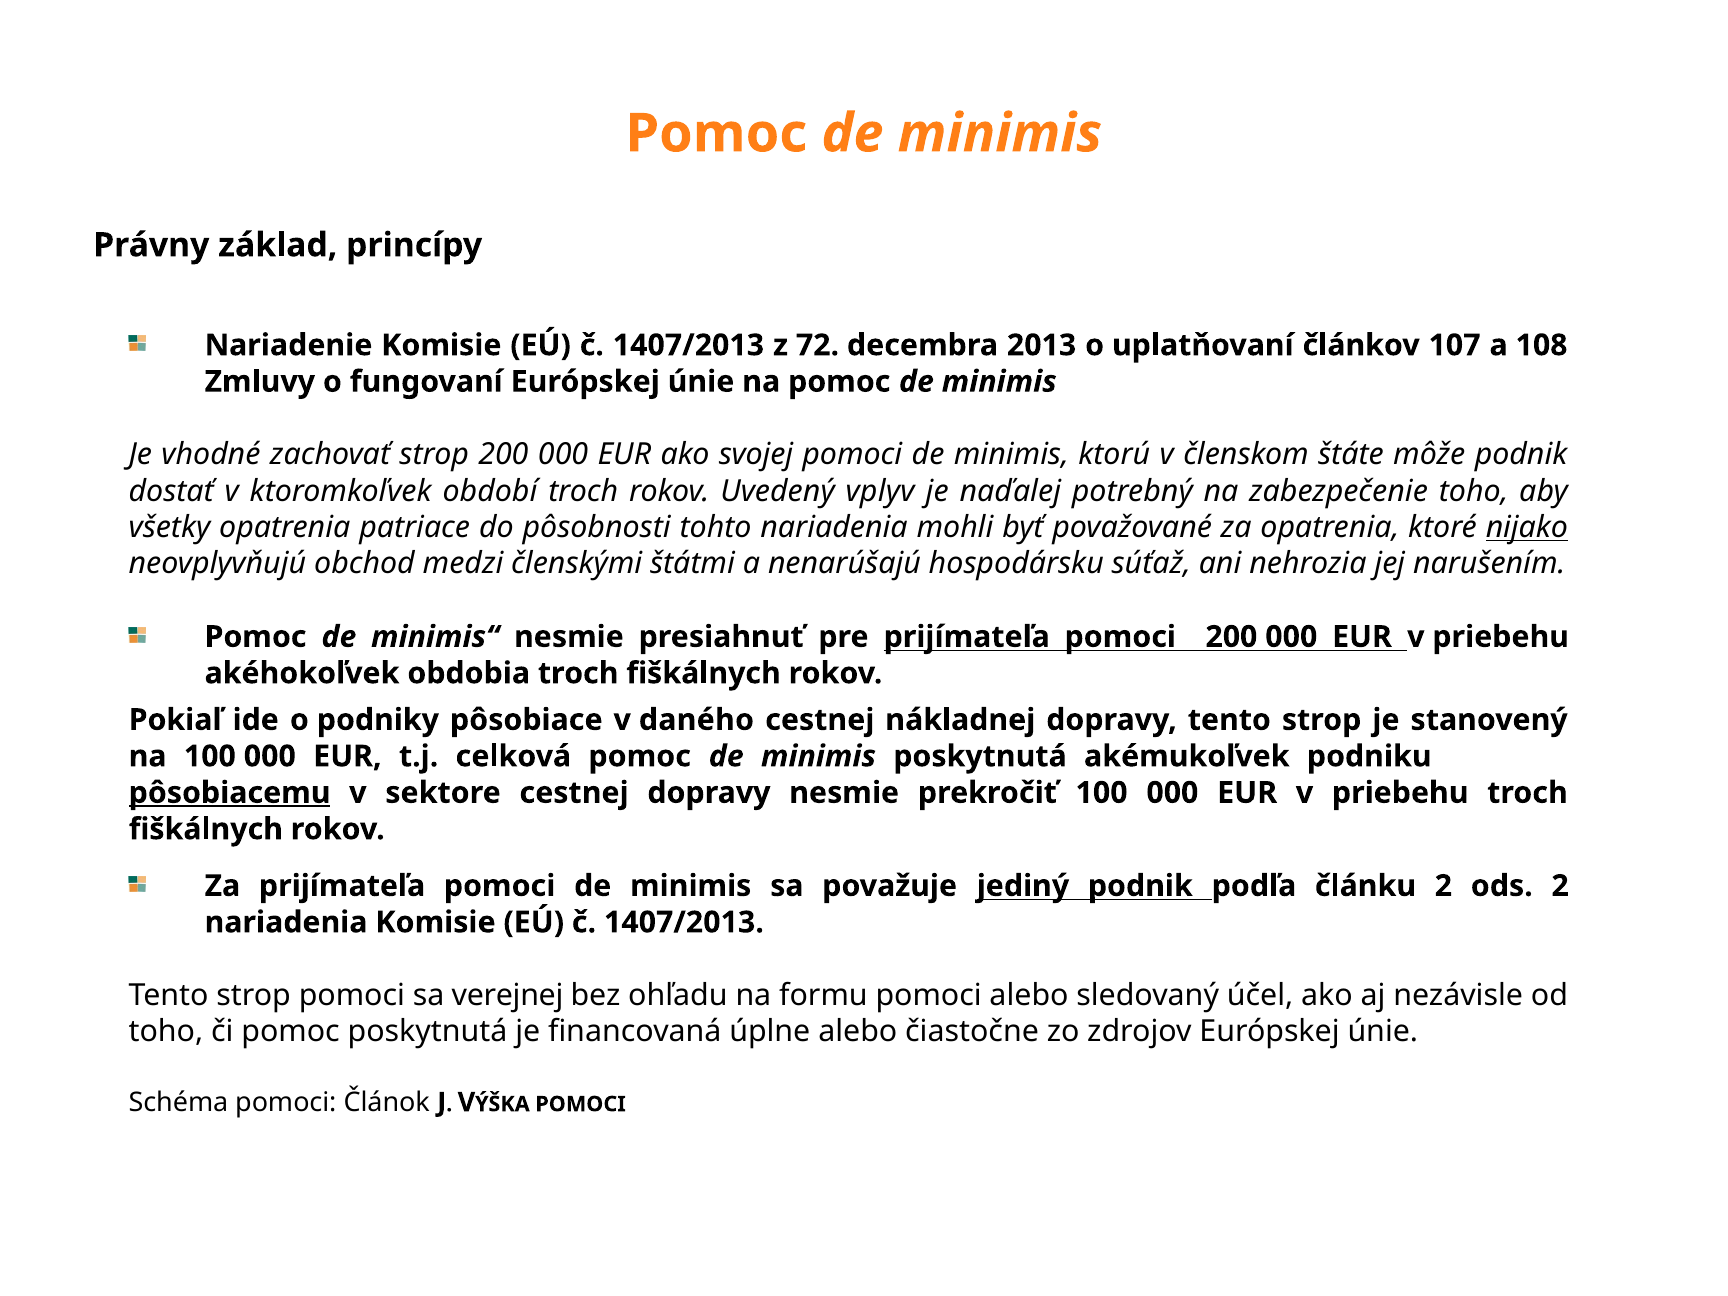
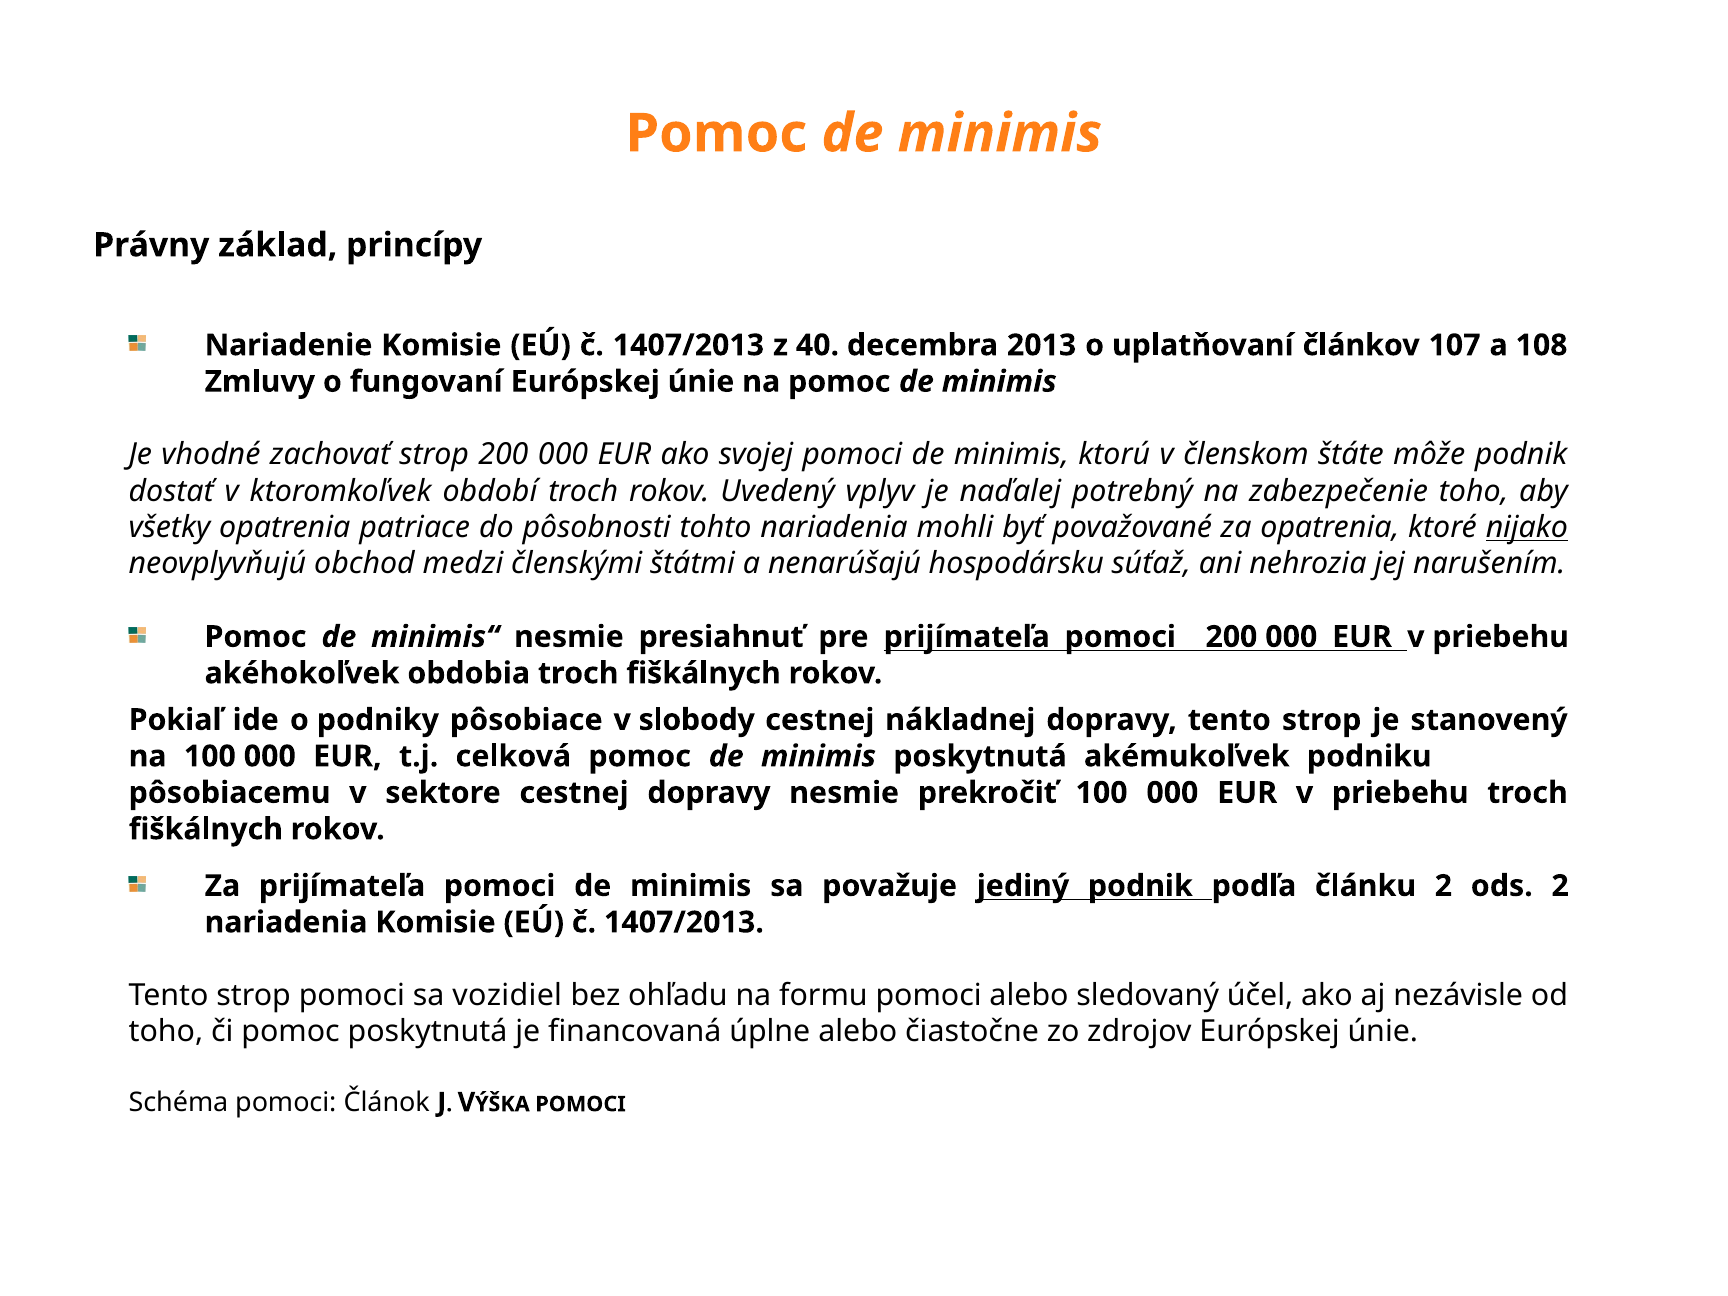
72: 72 -> 40
daného: daného -> slobody
pôsobiacemu underline: present -> none
verejnej: verejnej -> vozidiel
